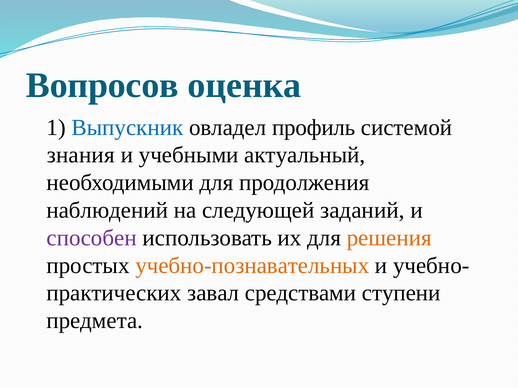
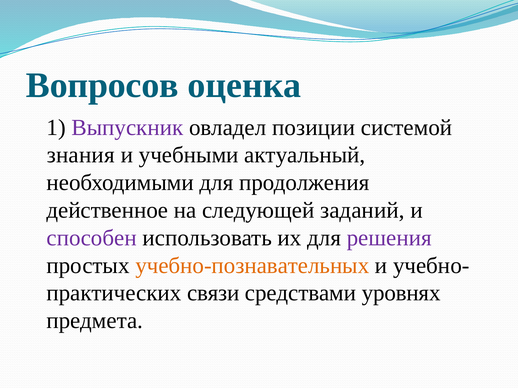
Выпускник colour: blue -> purple
профиль: профиль -> позиции
наблюдений: наблюдений -> действенное
решения colour: orange -> purple
завал: завал -> связи
ступени: ступени -> уровнях
